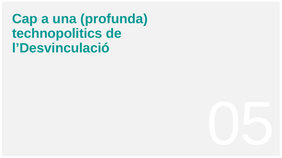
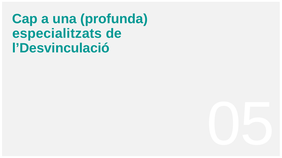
technopolitics: technopolitics -> especialitzats
